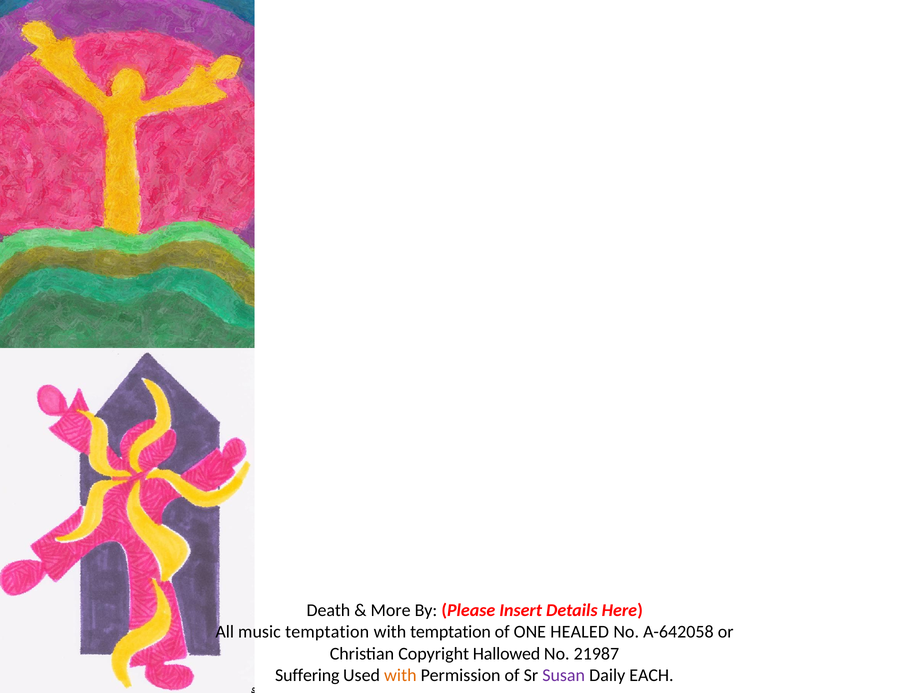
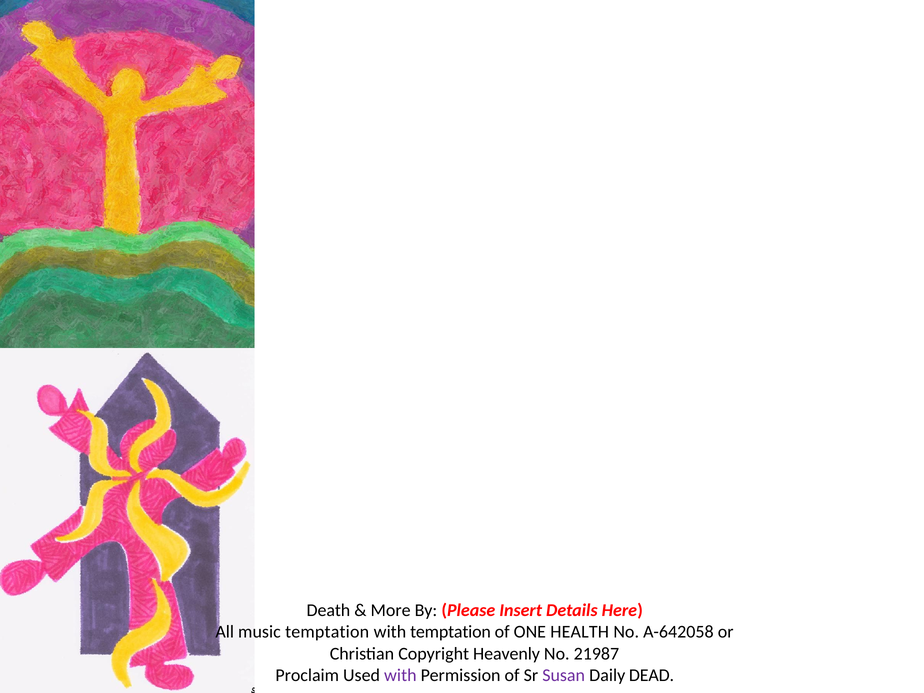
HEALED: HEALED -> HEALTH
Hallowed: Hallowed -> Heavenly
Suffering: Suffering -> Proclaim
with at (400, 675) colour: orange -> purple
EACH: EACH -> DEAD
